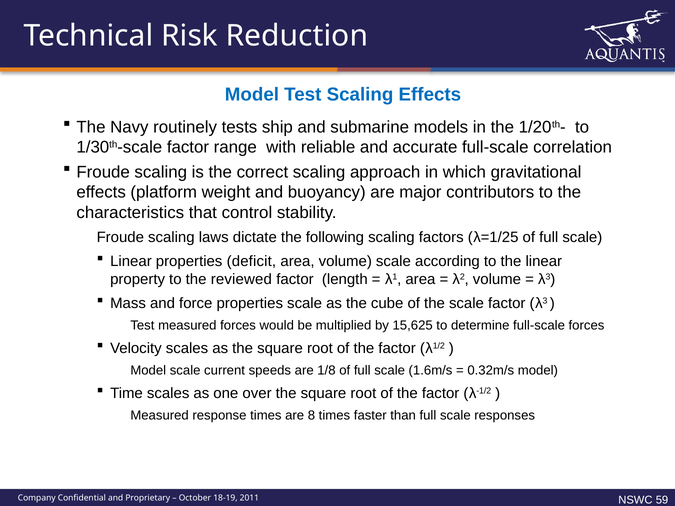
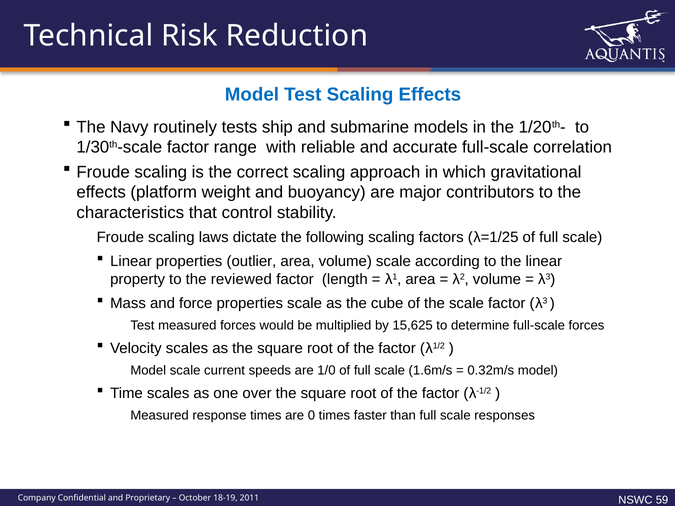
deficit: deficit -> outlier
1/8: 1/8 -> 1/0
8: 8 -> 0
